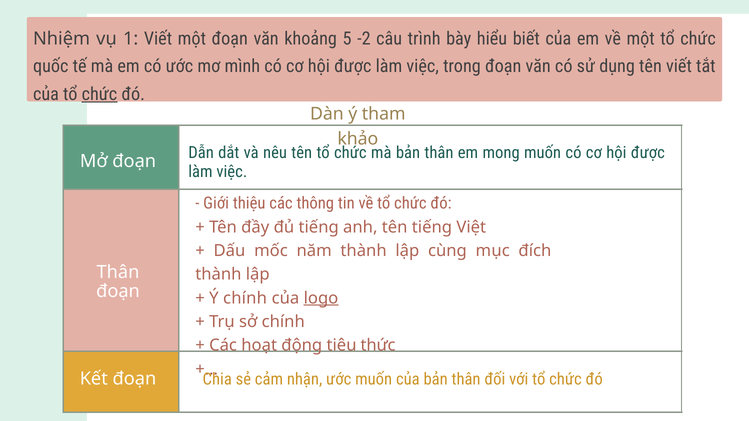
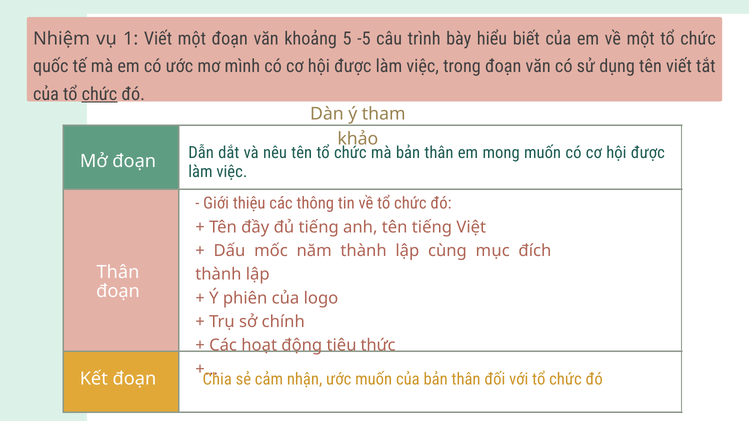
-2: -2 -> -5
Ý chính: chính -> phiên
logo underline: present -> none
